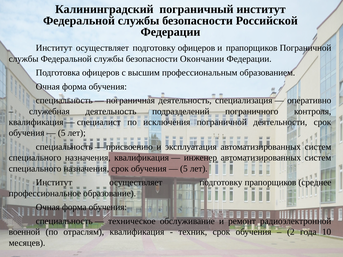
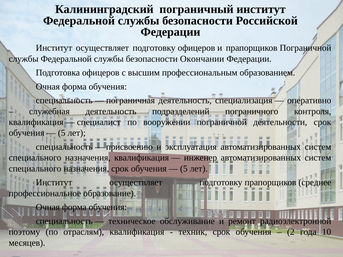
исключения: исключения -> вооружении
военной: военной -> поэтому
